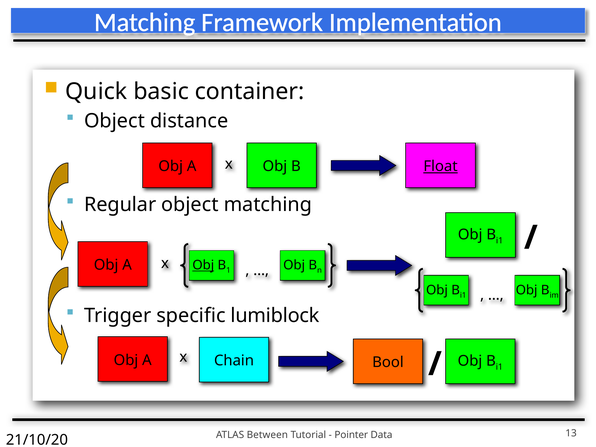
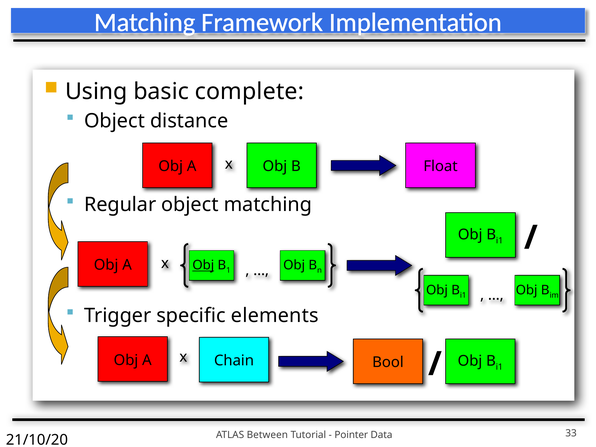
Quick: Quick -> Using
container: container -> complete
Float underline: present -> none
lumiblock: lumiblock -> elements
13: 13 -> 33
